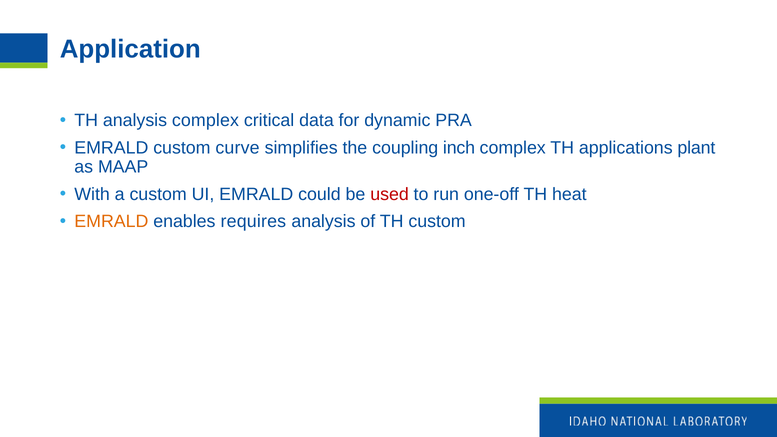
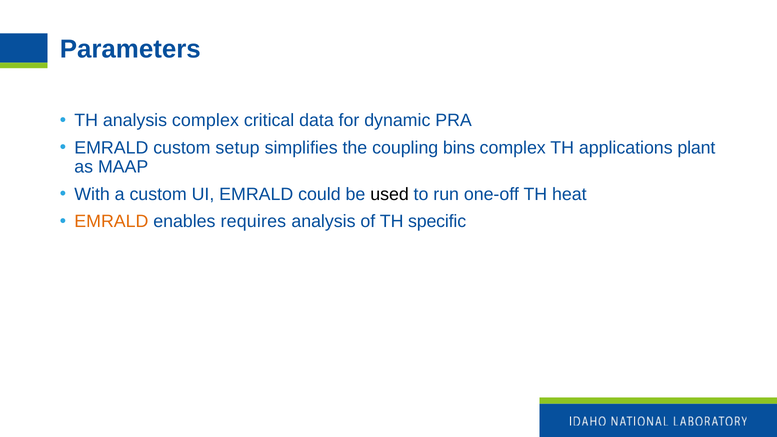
Application: Application -> Parameters
curve: curve -> setup
inch: inch -> bins
used colour: red -> black
TH custom: custom -> specific
